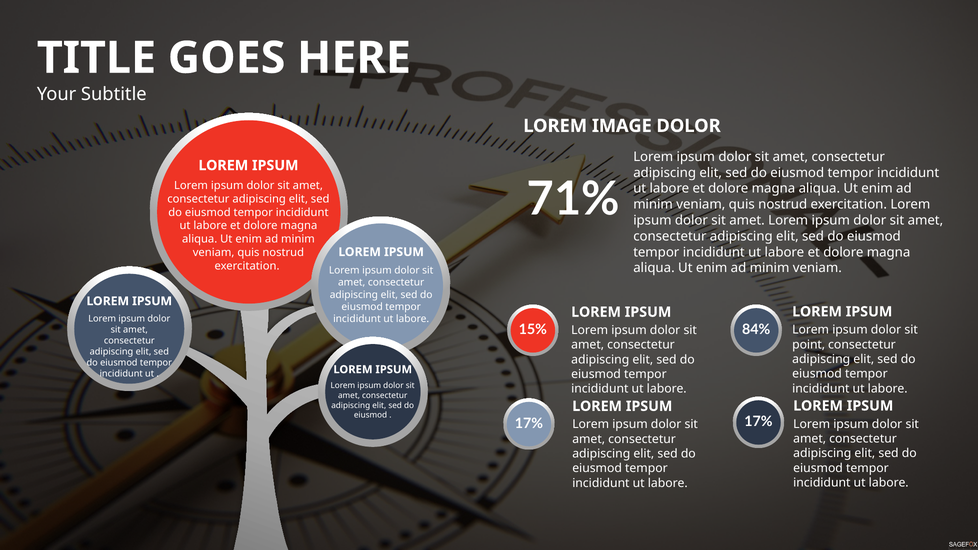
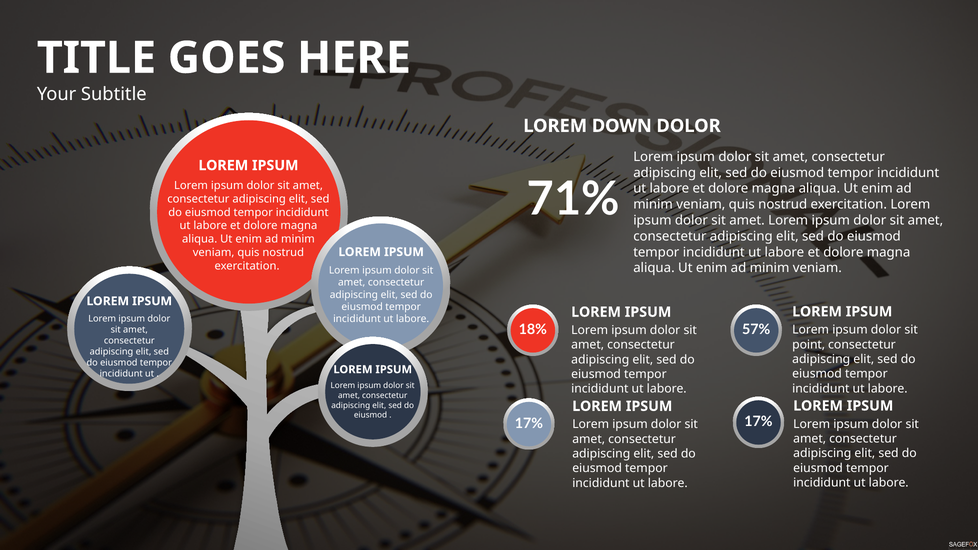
IMAGE: IMAGE -> DOWN
15%: 15% -> 18%
84%: 84% -> 57%
